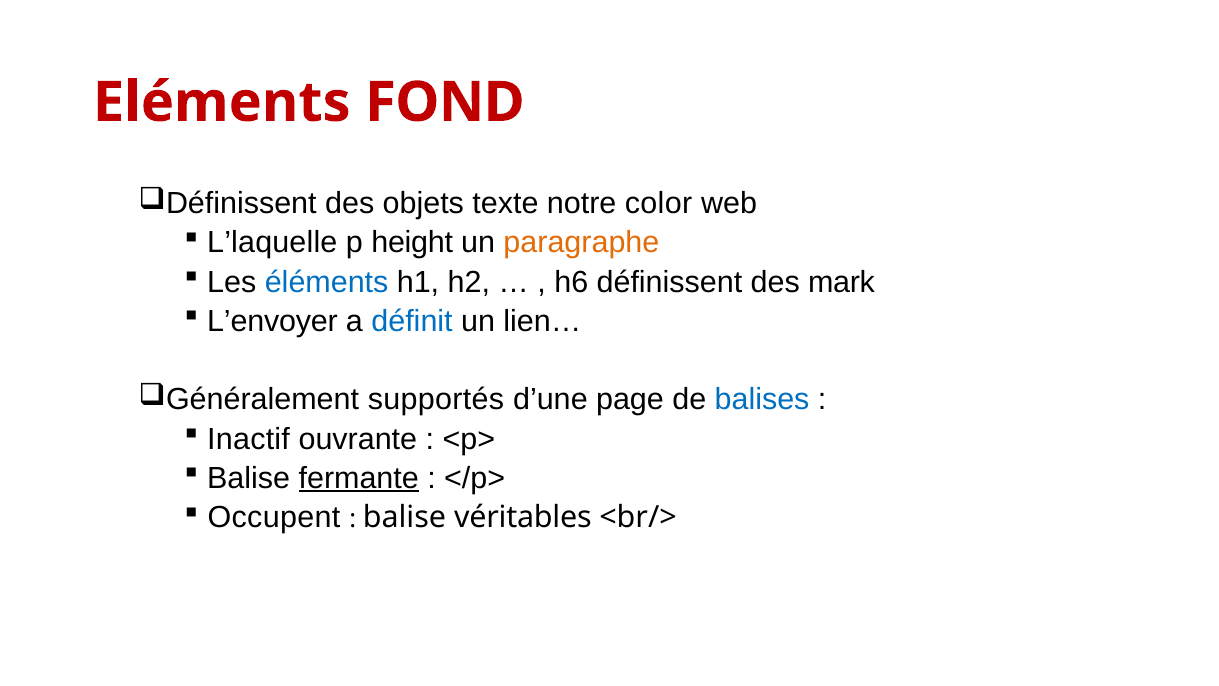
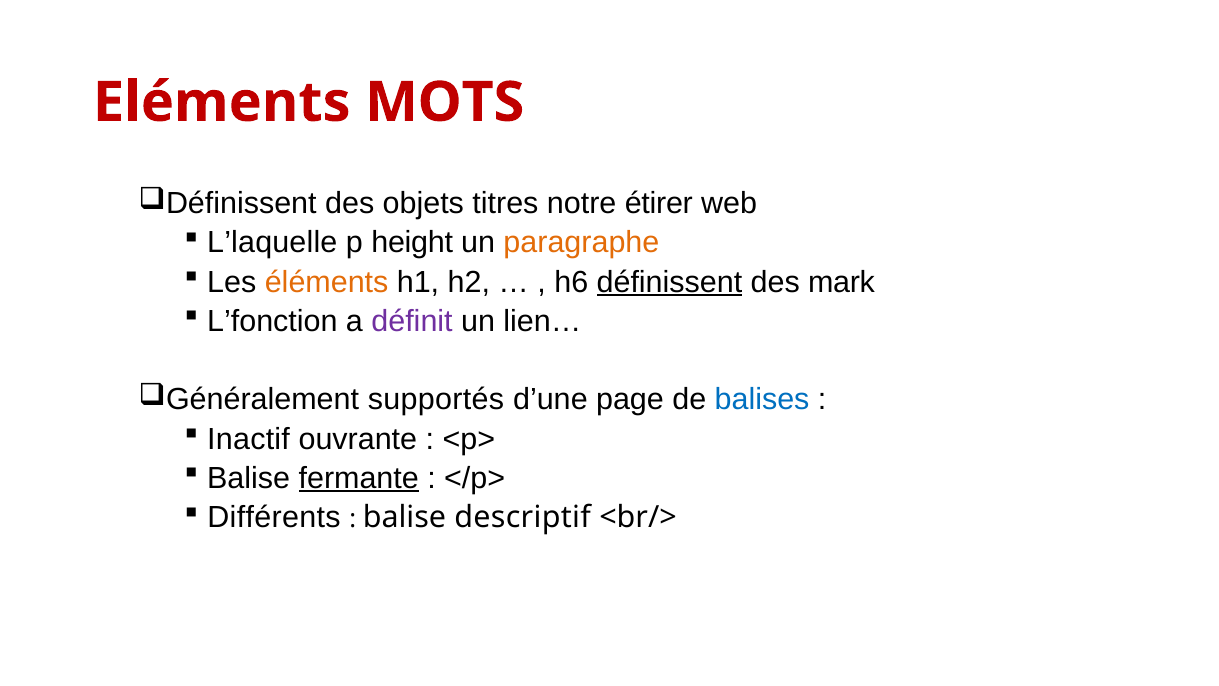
FOND: FOND -> MOTS
texte: texte -> titres
color: color -> étirer
éléments colour: blue -> orange
définissent underline: none -> present
L’envoyer: L’envoyer -> L’fonction
définit colour: blue -> purple
Occupent: Occupent -> Différents
véritables: véritables -> descriptif
